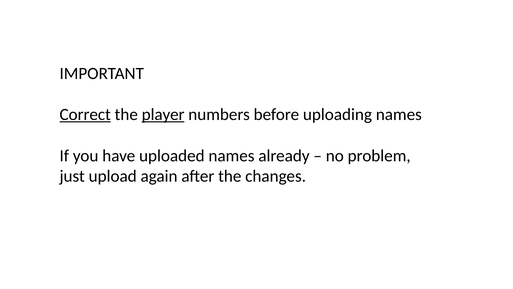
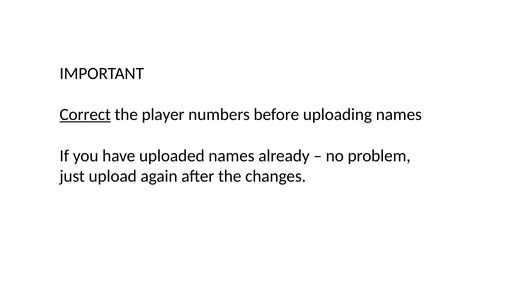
player underline: present -> none
